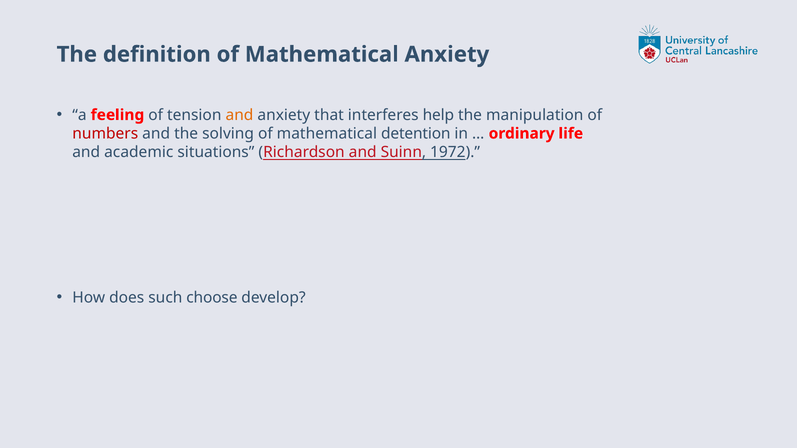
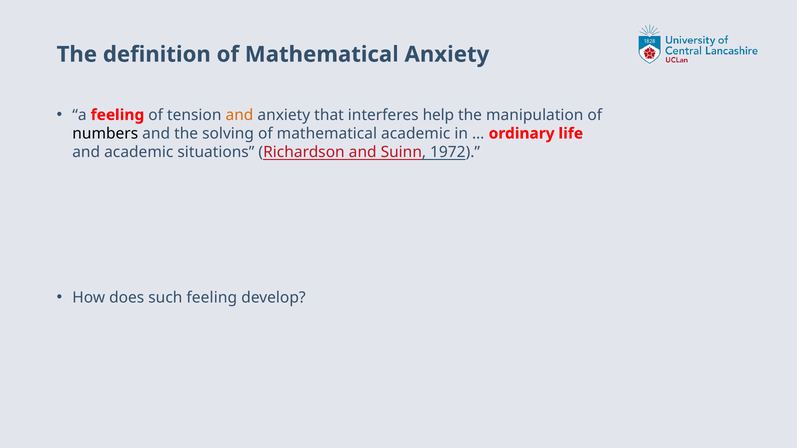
numbers colour: red -> black
mathematical detention: detention -> academic
such choose: choose -> feeling
